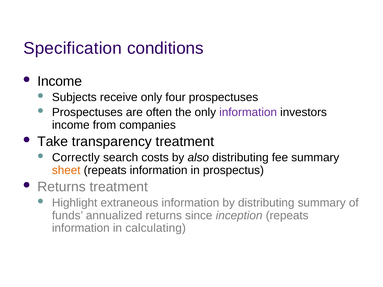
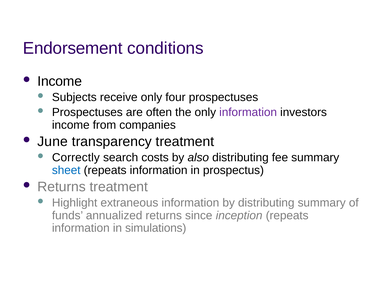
Specification: Specification -> Endorsement
Take: Take -> June
sheet colour: orange -> blue
calculating: calculating -> simulations
